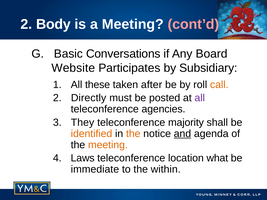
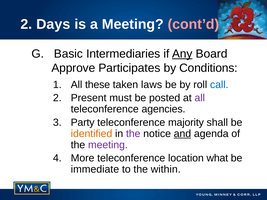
Body: Body -> Days
Conversations: Conversations -> Intermediaries
Any underline: none -> present
Website: Website -> Approve
Subsidiary: Subsidiary -> Conditions
after: after -> laws
call colour: orange -> blue
Directly: Directly -> Present
They: They -> Party
the at (133, 134) colour: orange -> purple
meeting at (108, 145) colour: orange -> purple
Laws: Laws -> More
